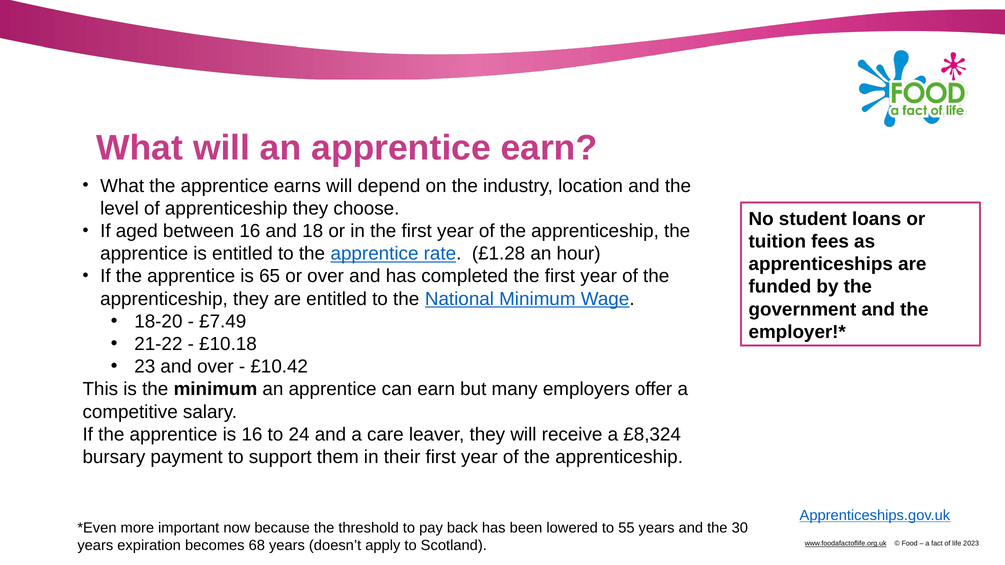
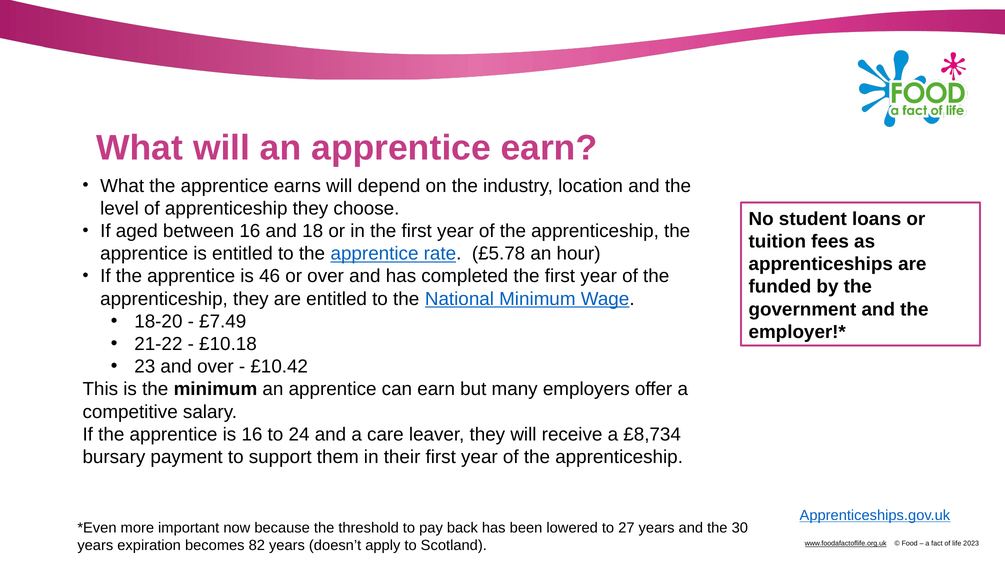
£1.28: £1.28 -> £5.78
65: 65 -> 46
£8,324: £8,324 -> £8,734
55: 55 -> 27
68: 68 -> 82
